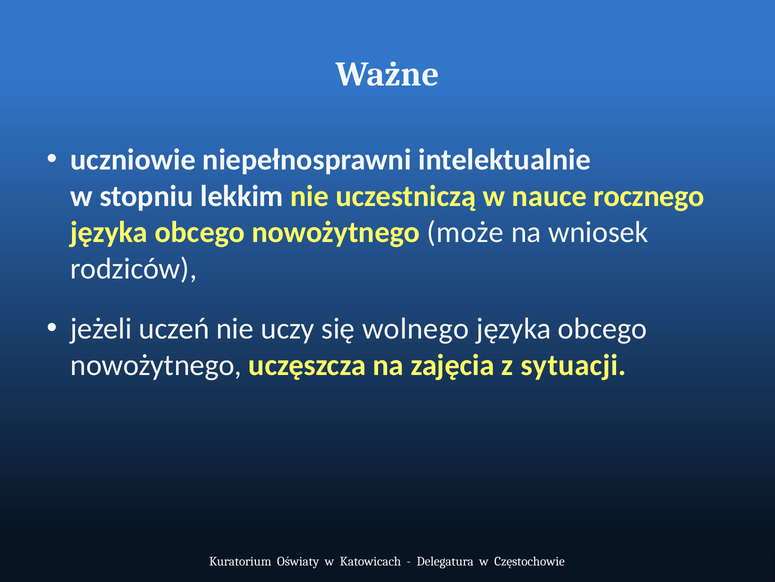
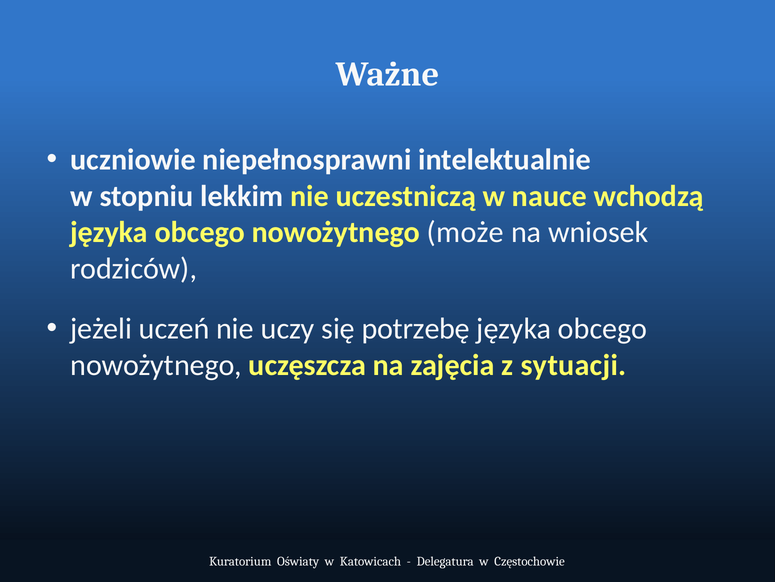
rocznego: rocznego -> wchodzą
wolnego: wolnego -> potrzebę
